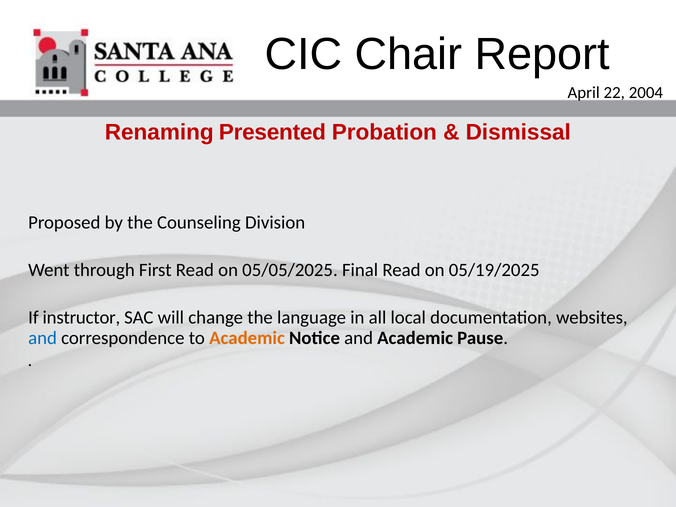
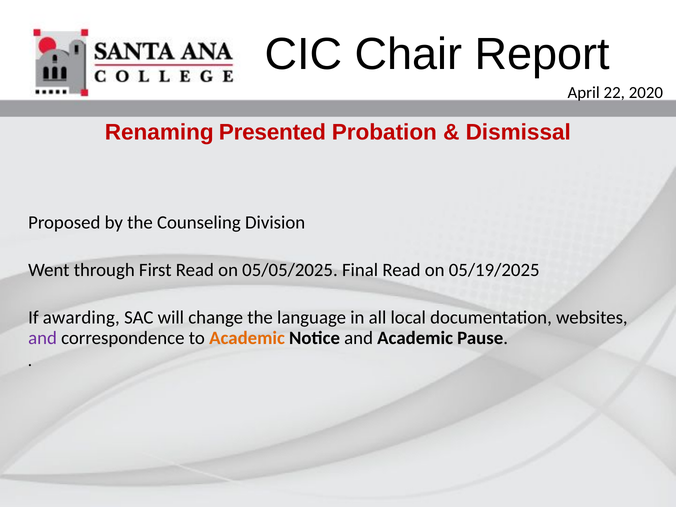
2004: 2004 -> 2020
instructor: instructor -> awarding
and at (43, 338) colour: blue -> purple
